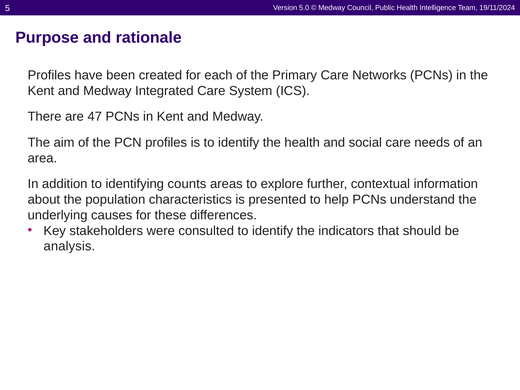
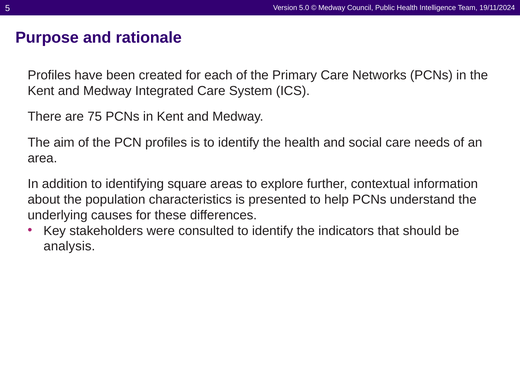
47: 47 -> 75
counts: counts -> square
